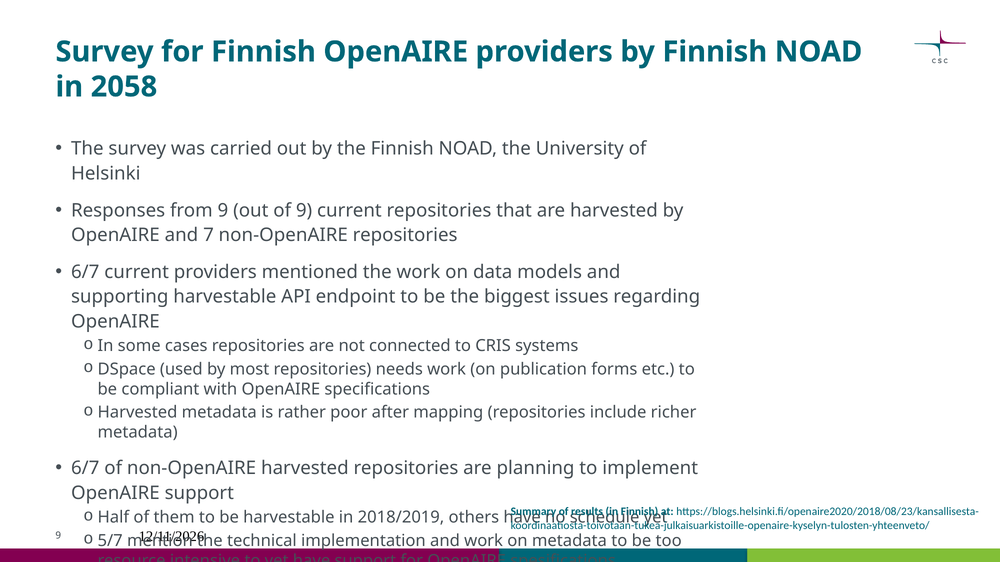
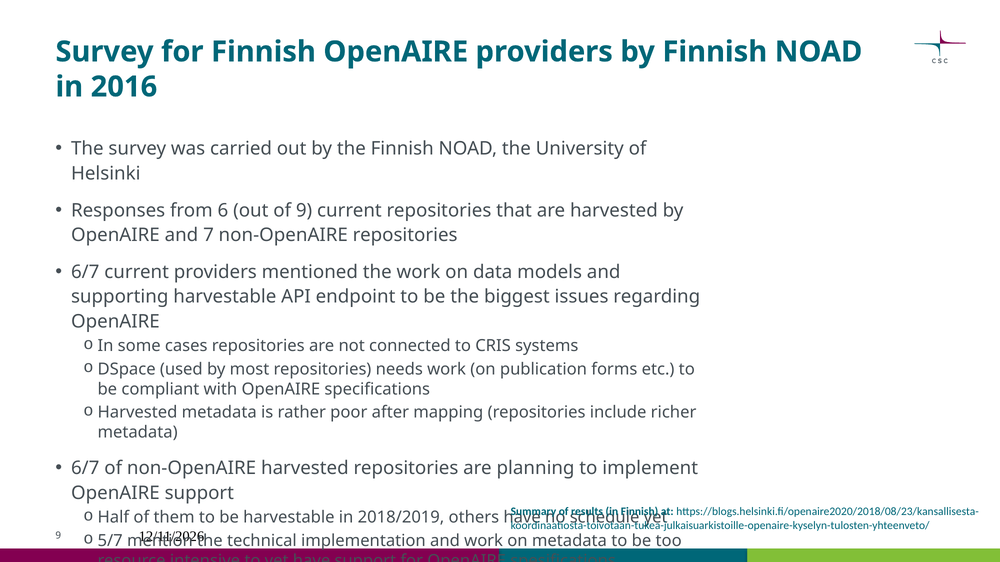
2058: 2058 -> 2016
from 9: 9 -> 6
